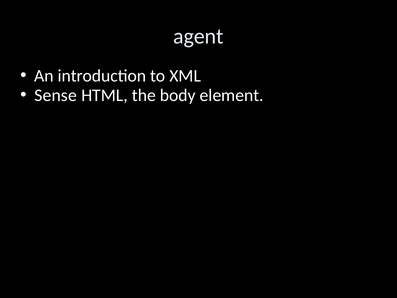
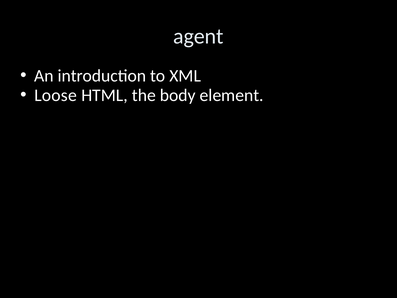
Sense: Sense -> Loose
